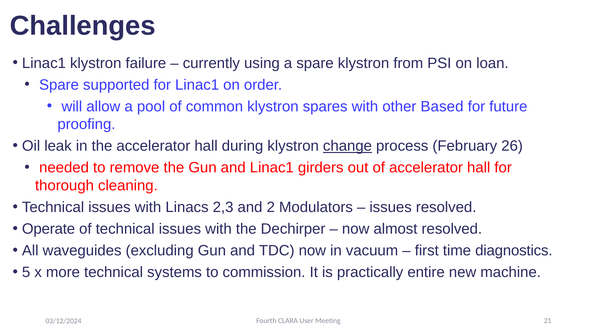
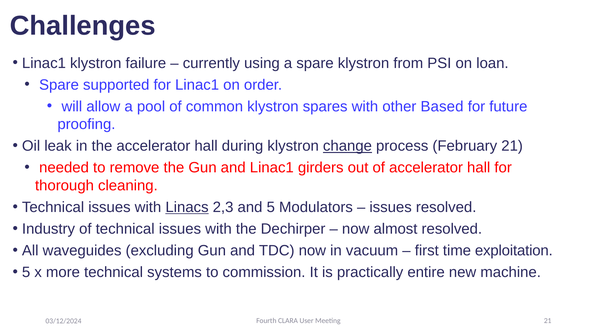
February 26: 26 -> 21
Linacs underline: none -> present
and 2: 2 -> 5
Operate: Operate -> Industry
diagnostics: diagnostics -> exploitation
